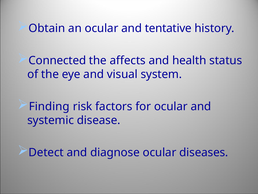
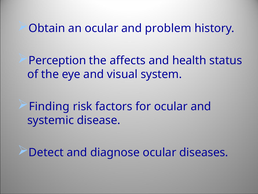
tentative: tentative -> problem
Connected: Connected -> Perception
